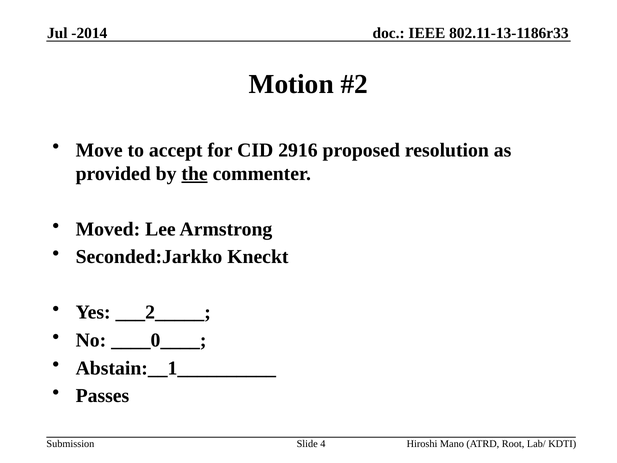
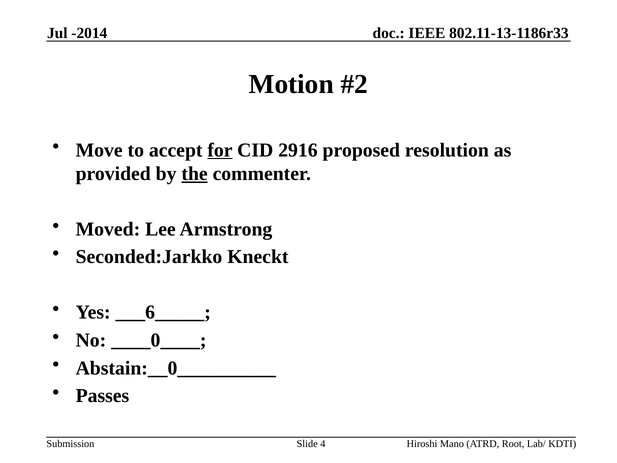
for underline: none -> present
___2_____: ___2_____ -> ___6_____
Abstain:__1__________: Abstain:__1__________ -> Abstain:__0__________
